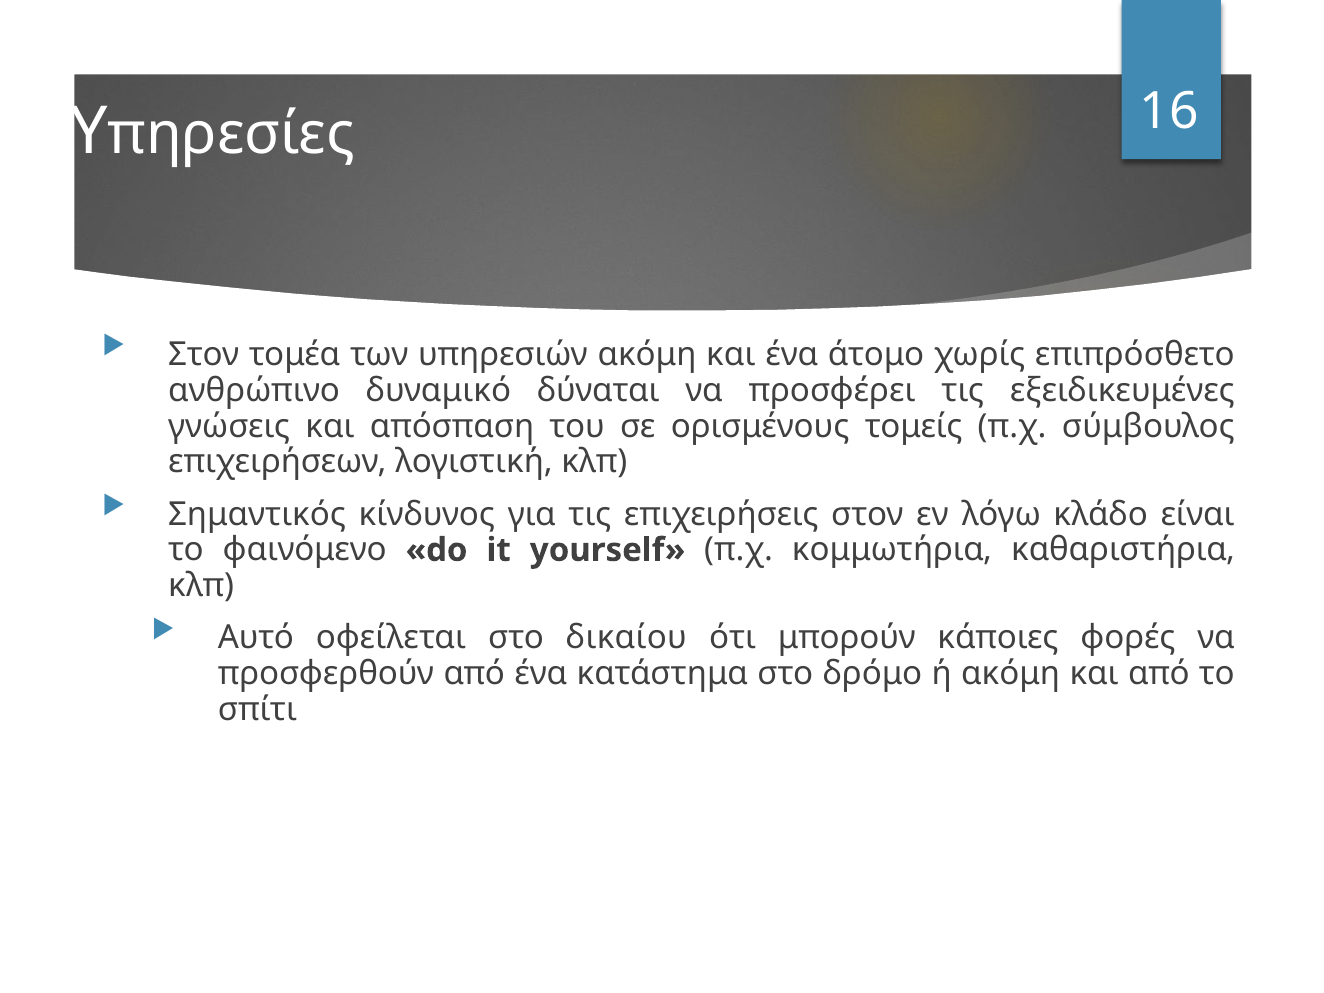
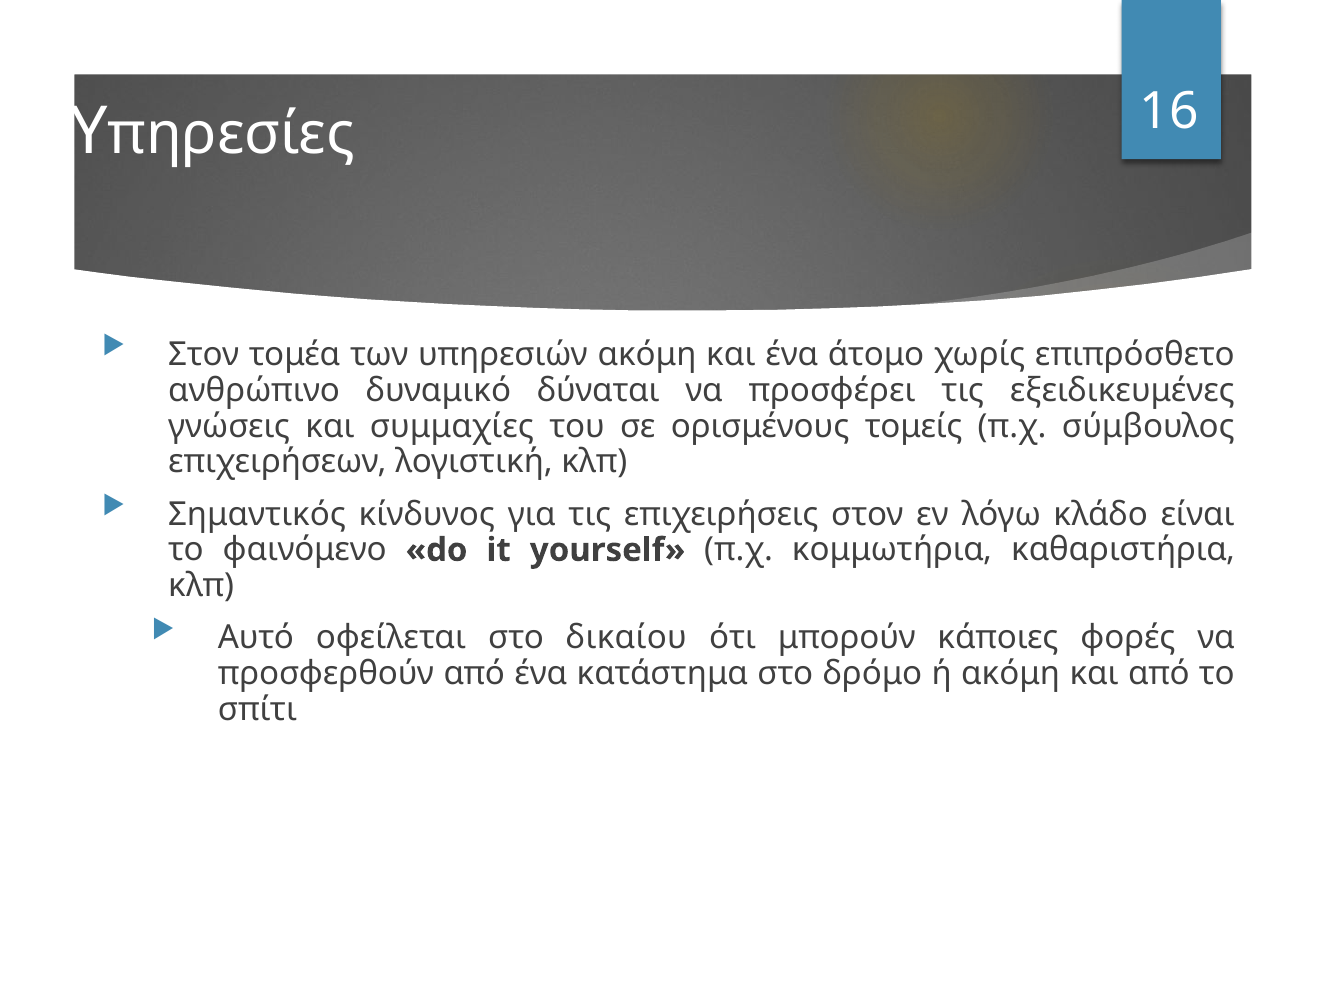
απόσπαση: απόσπαση -> συμμαχίες
